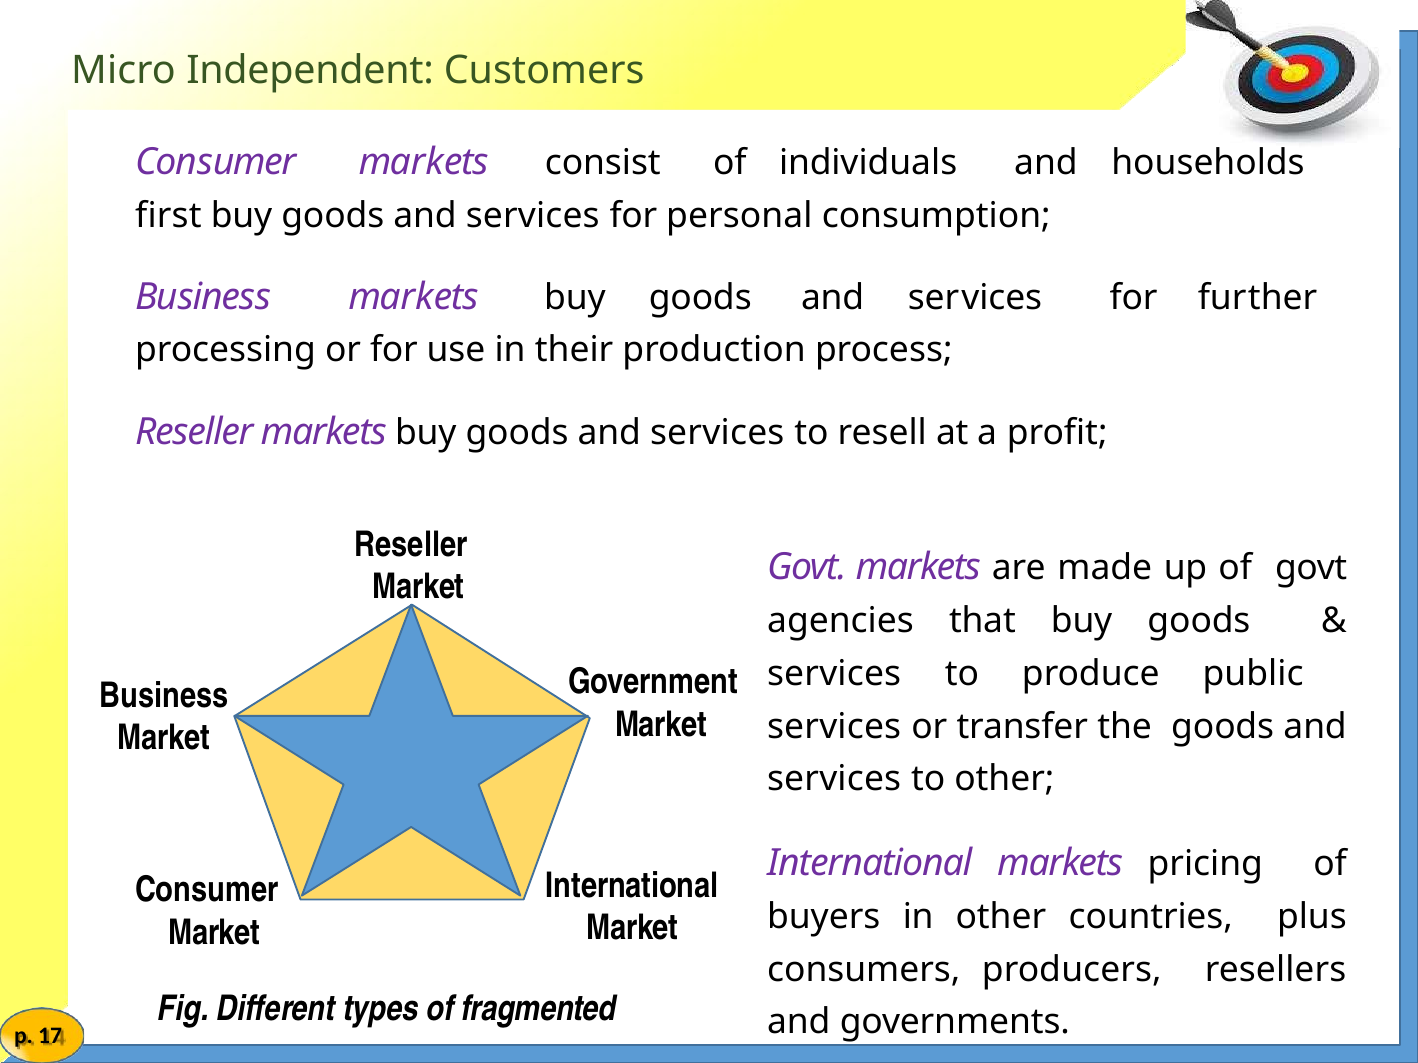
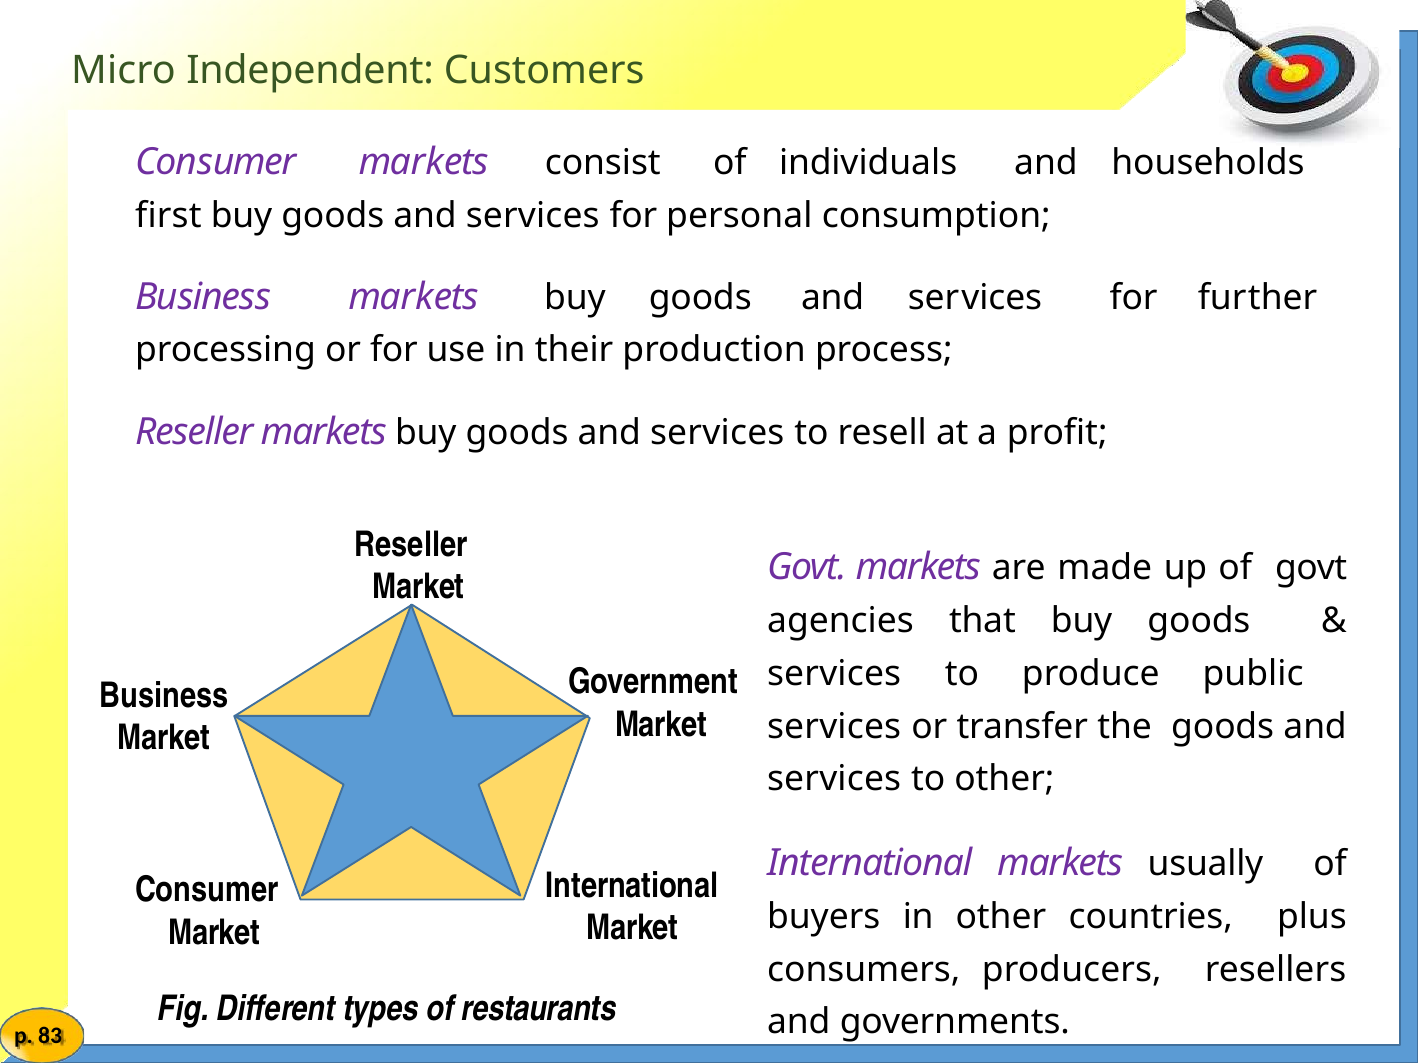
pricing: pricing -> usually
fragmented: fragmented -> restaurants
17: 17 -> 83
